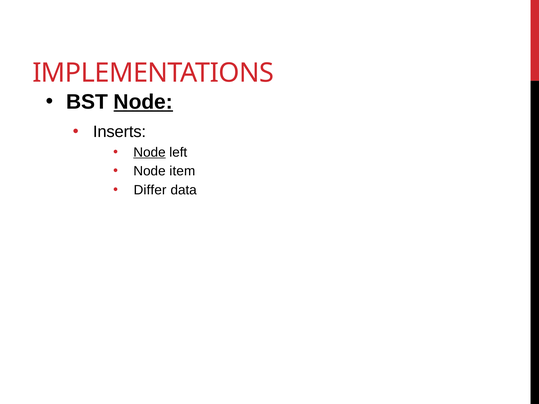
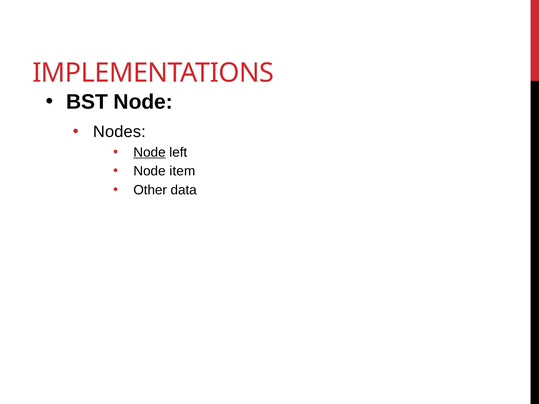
Node at (143, 102) underline: present -> none
Inserts: Inserts -> Nodes
Differ: Differ -> Other
